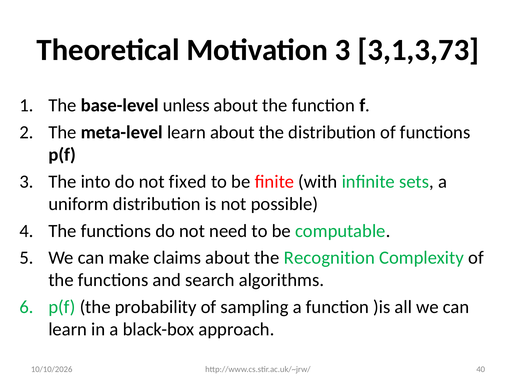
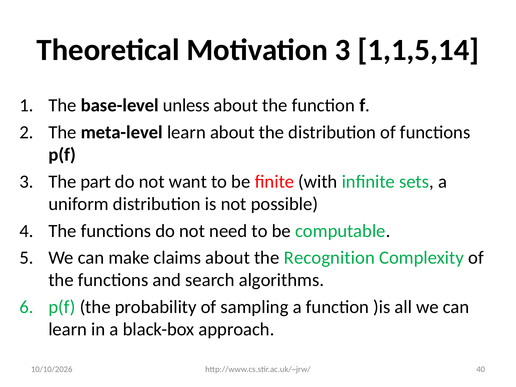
3,1,3,73: 3,1,3,73 -> 1,1,5,14
into: into -> part
fixed: fixed -> want
